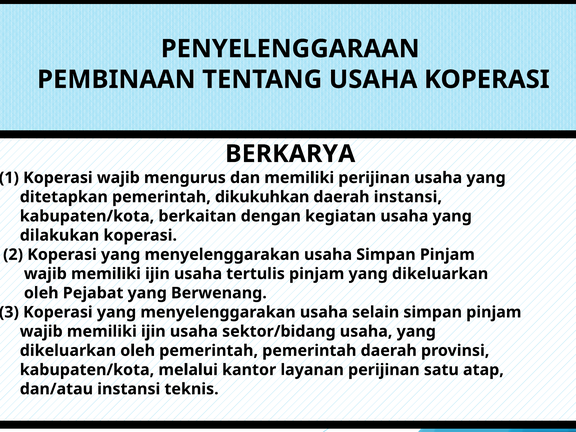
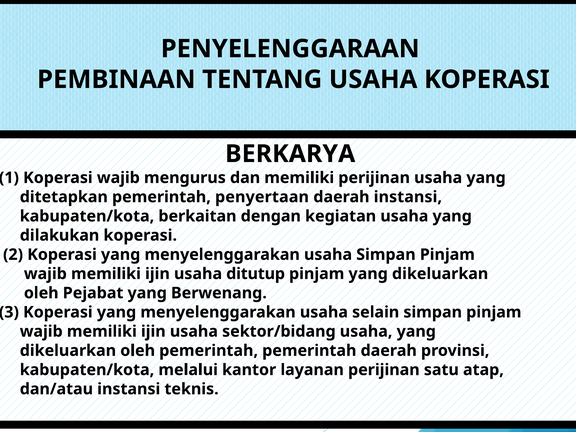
dikukuhkan: dikukuhkan -> penyertaan
tertulis: tertulis -> ditutup
